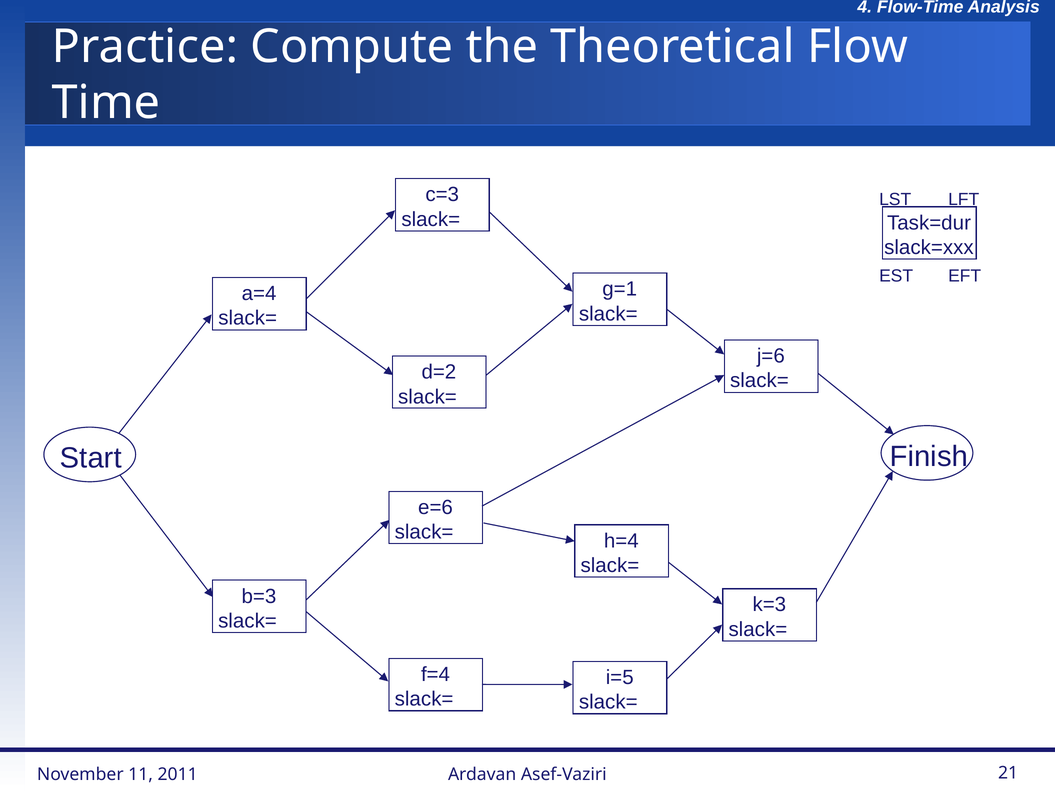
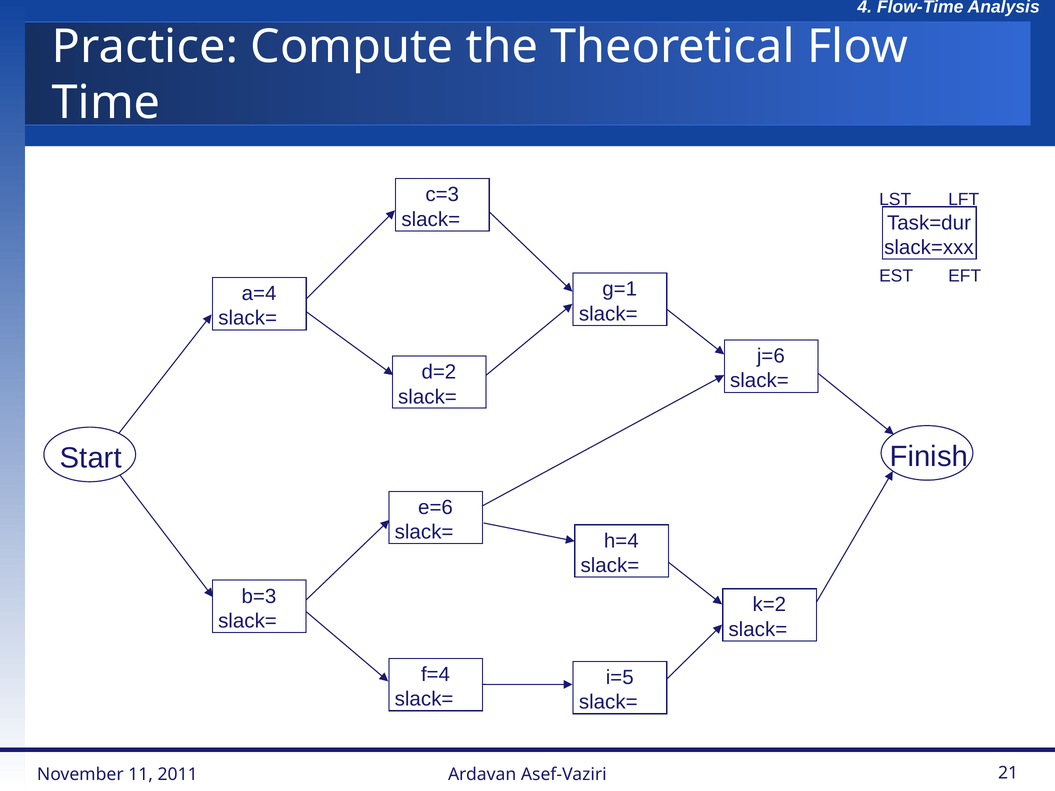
k=3: k=3 -> k=2
